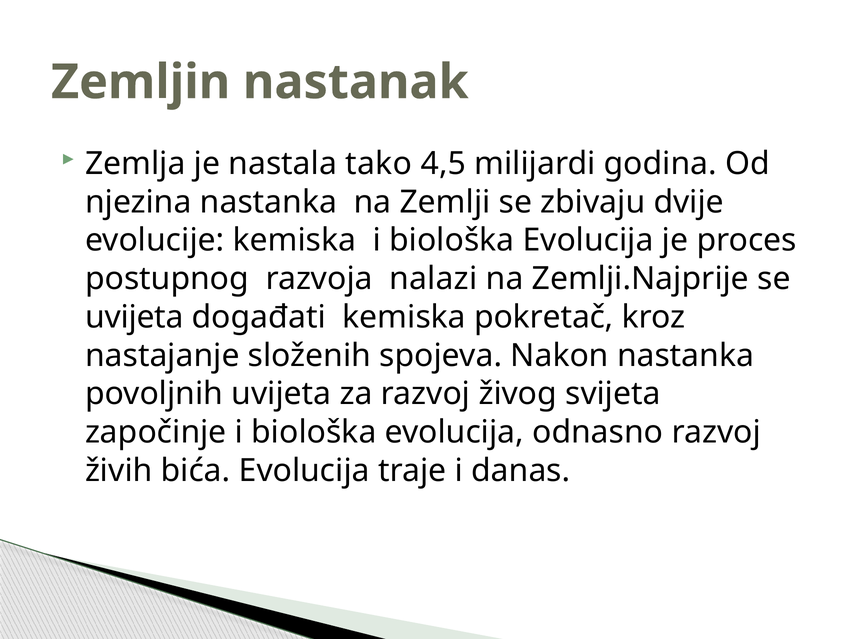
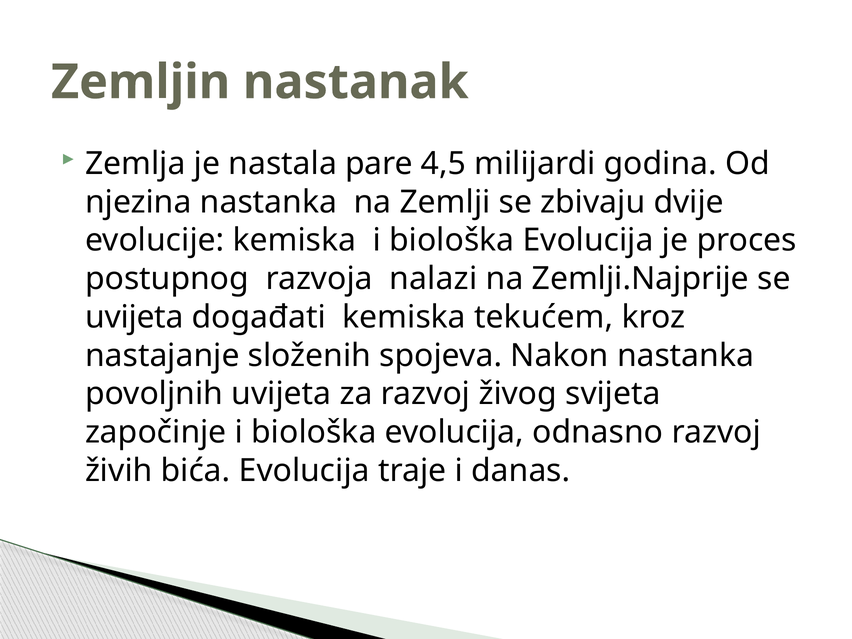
tako: tako -> pare
pokretač: pokretač -> tekućem
